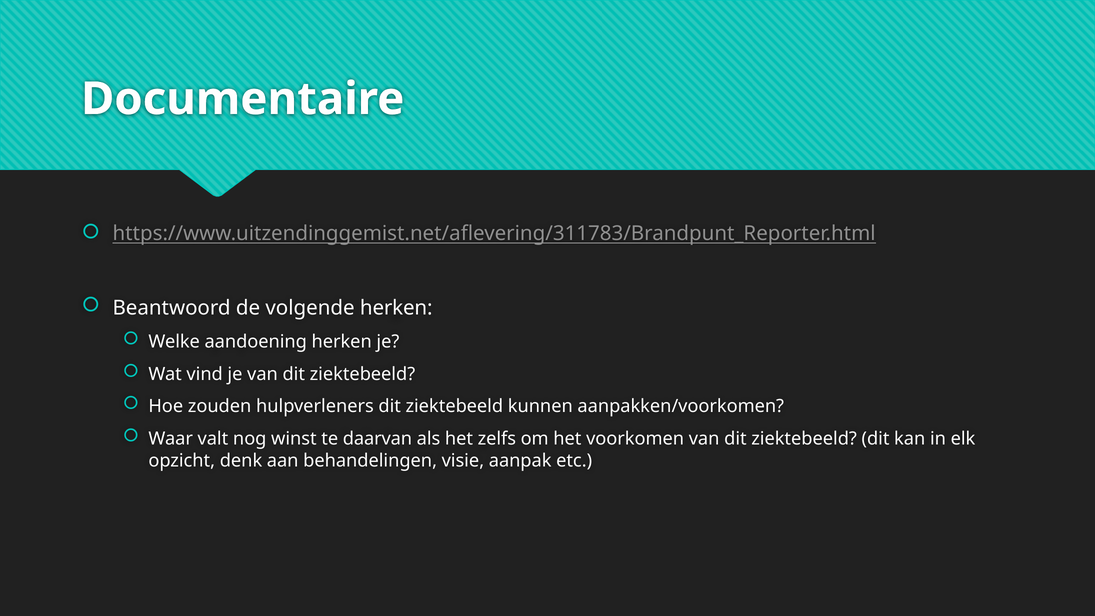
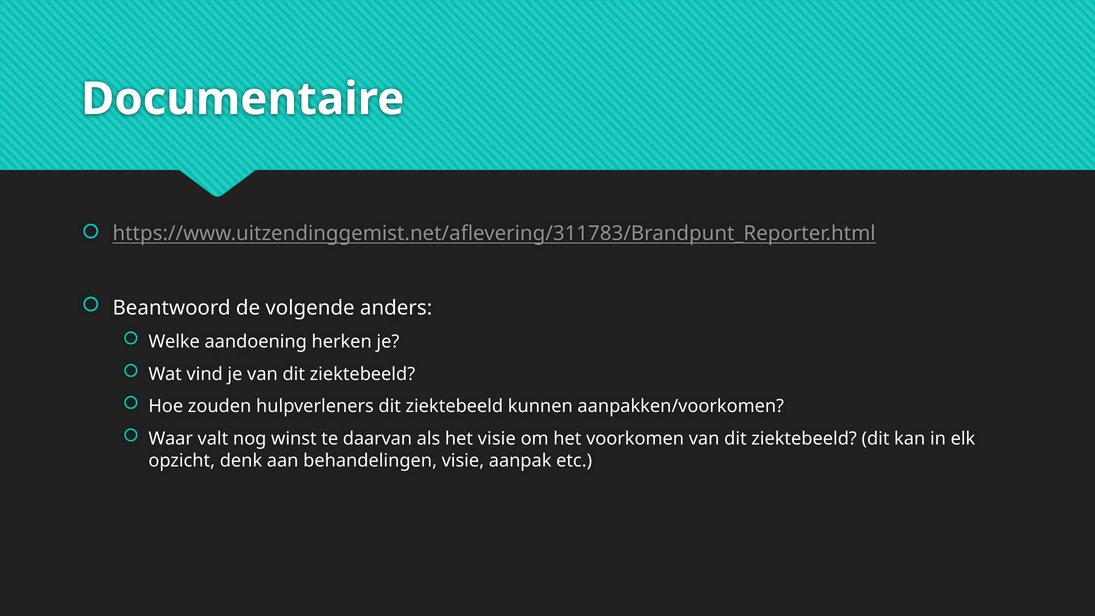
volgende herken: herken -> anders
het zelfs: zelfs -> visie
